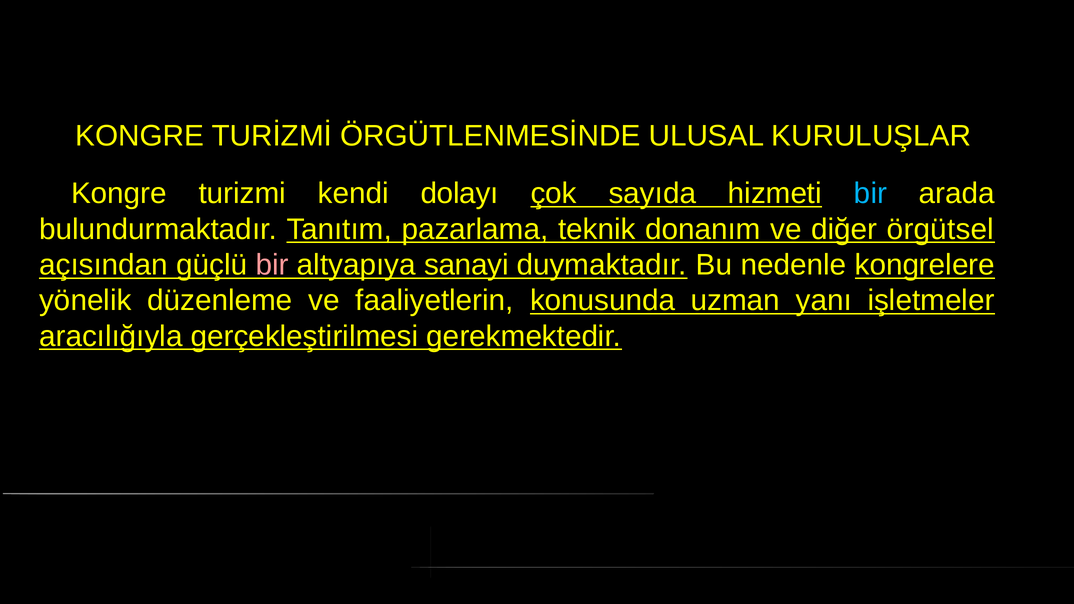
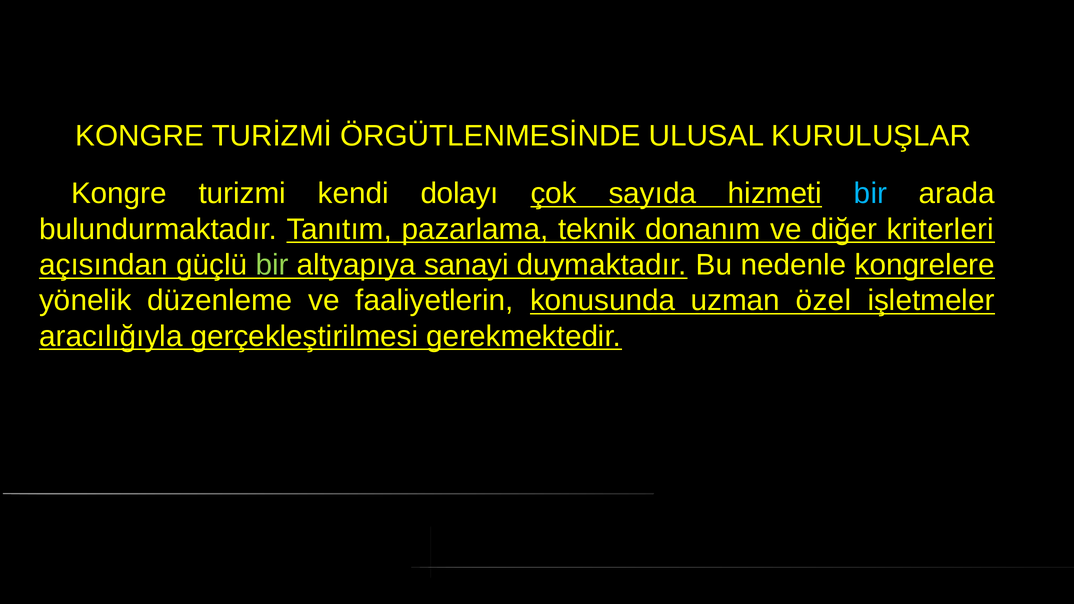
örgütsel: örgütsel -> kriterleri
bir at (272, 265) colour: pink -> light green
yanı: yanı -> özel
